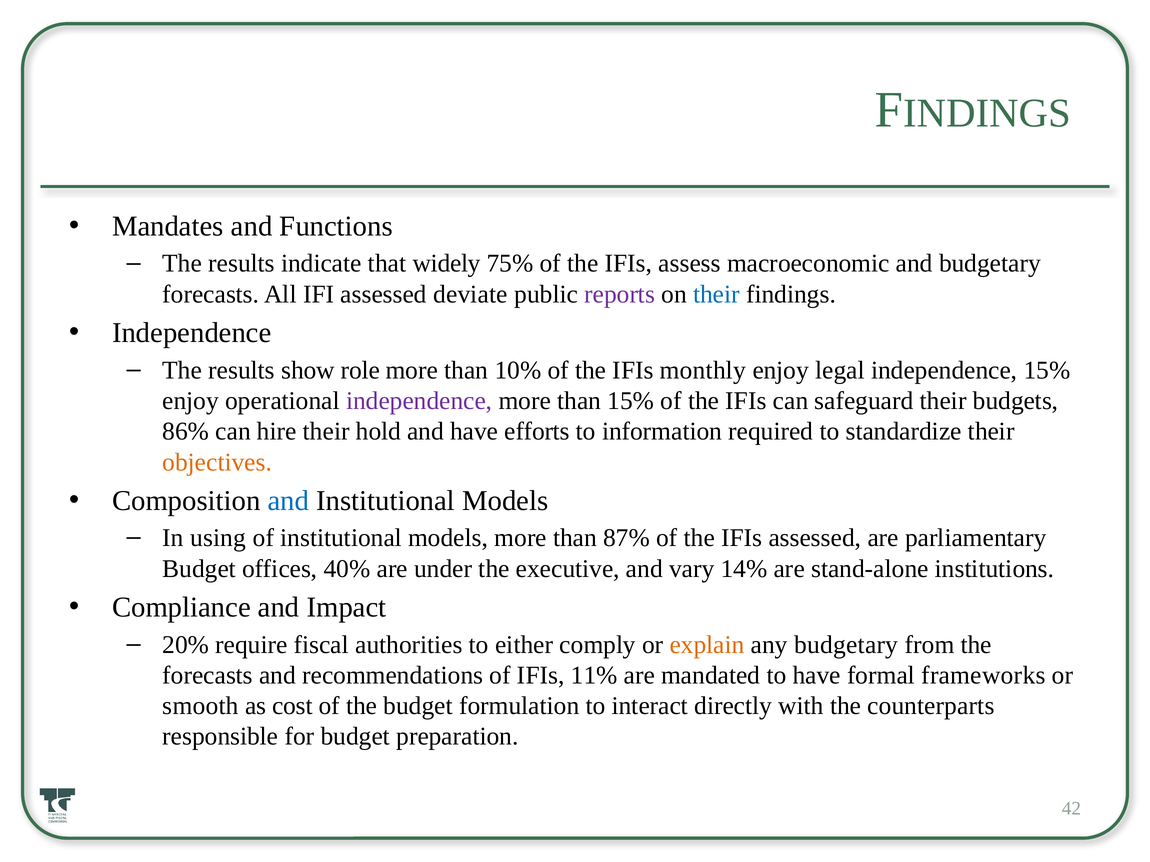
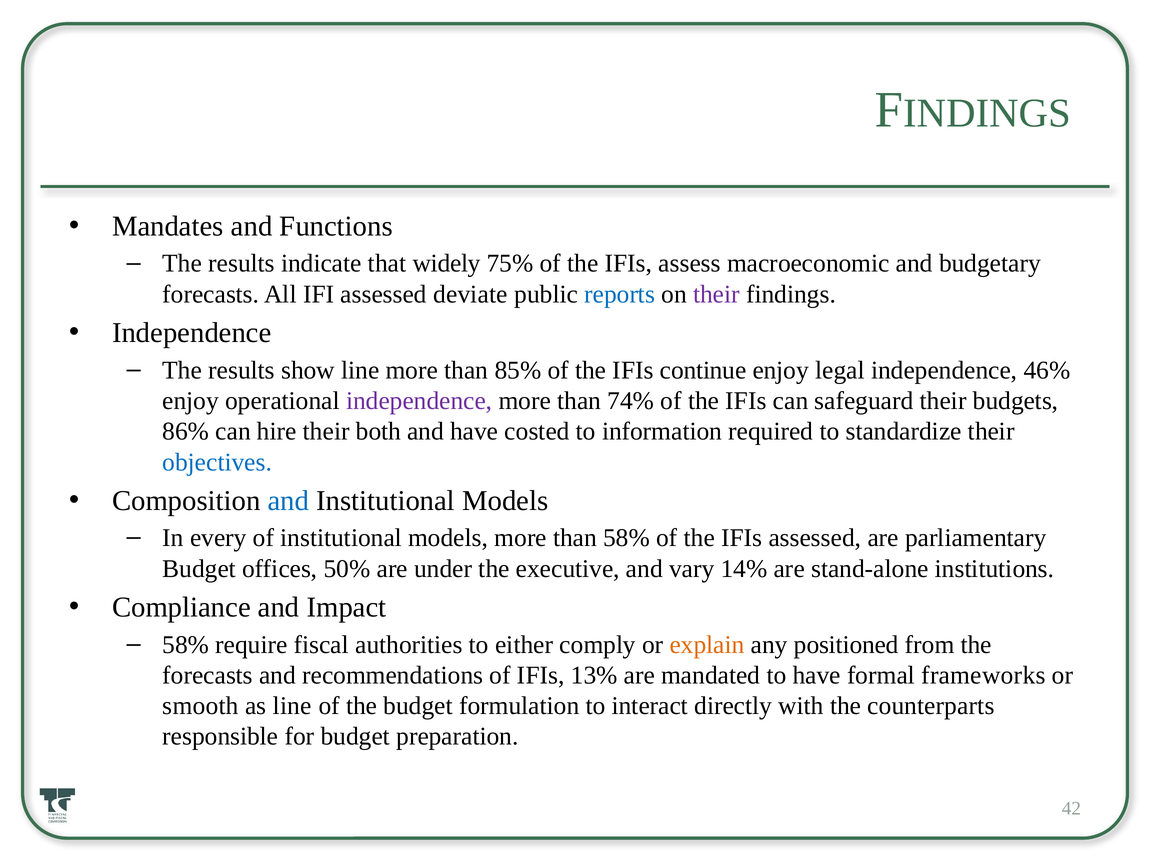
reports colour: purple -> blue
their at (716, 294) colour: blue -> purple
show role: role -> line
10%: 10% -> 85%
monthly: monthly -> continue
independence 15%: 15% -> 46%
than 15%: 15% -> 74%
hold: hold -> both
efforts: efforts -> costed
objectives colour: orange -> blue
using: using -> every
than 87%: 87% -> 58%
40%: 40% -> 50%
20% at (186, 645): 20% -> 58%
any budgetary: budgetary -> positioned
11%: 11% -> 13%
as cost: cost -> line
